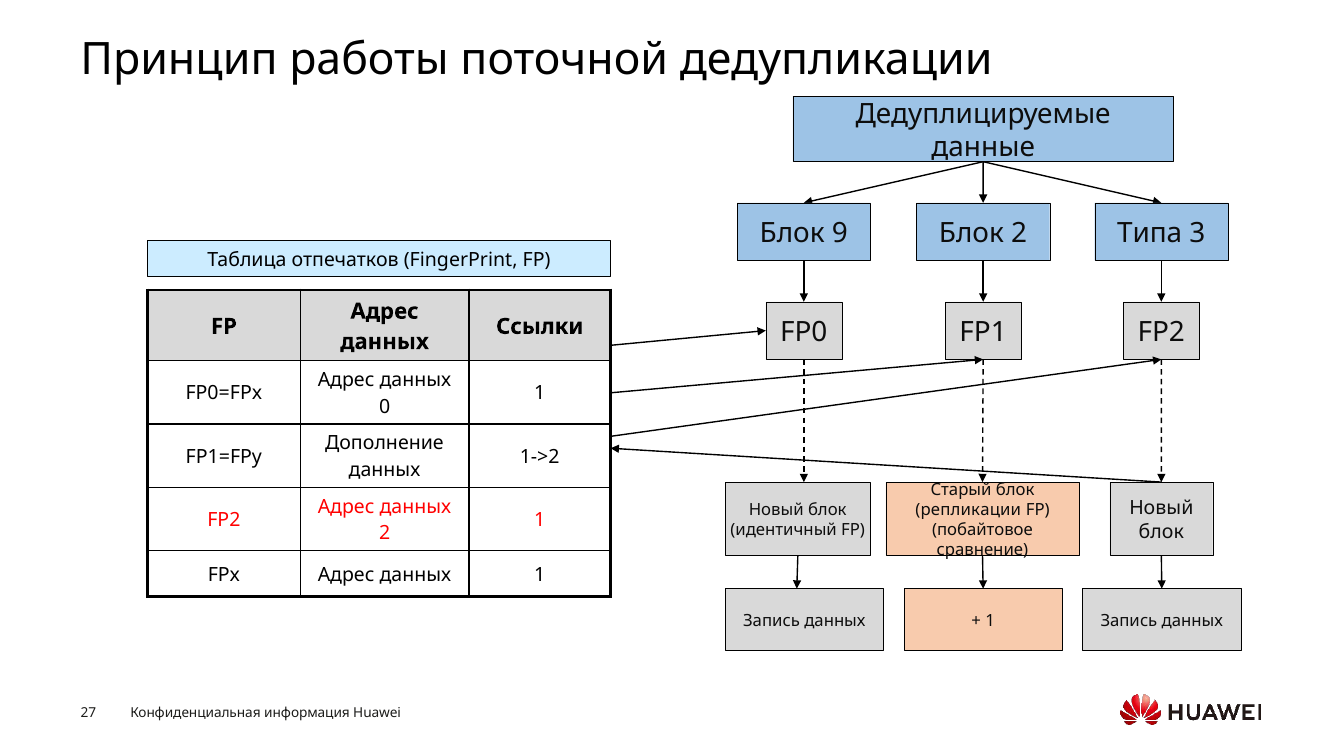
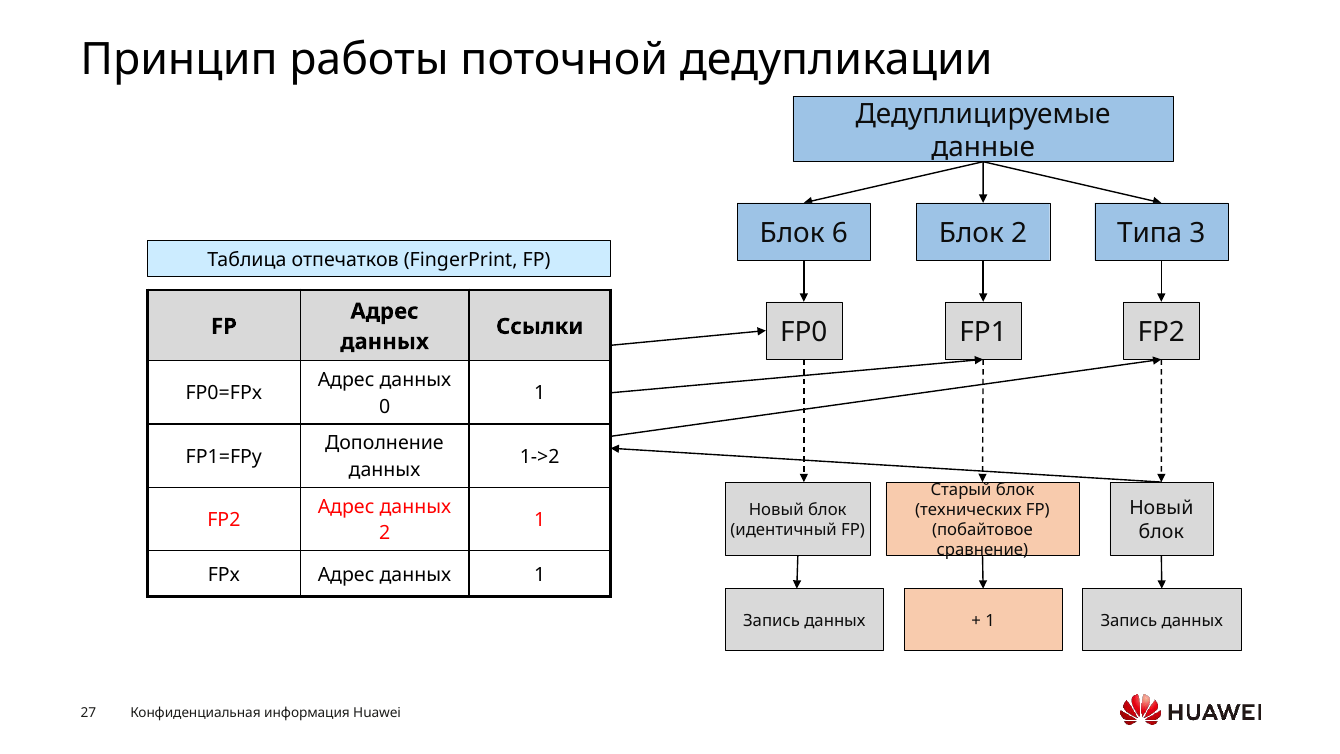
9: 9 -> 6
репликации: репликации -> технических
